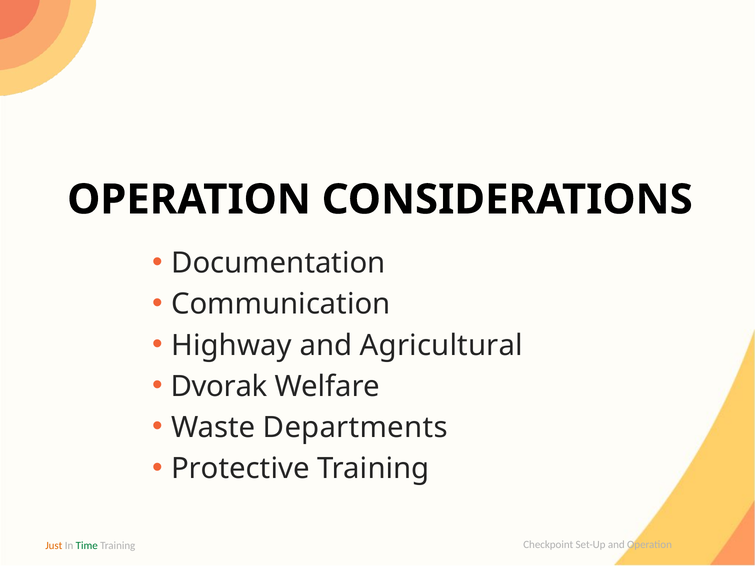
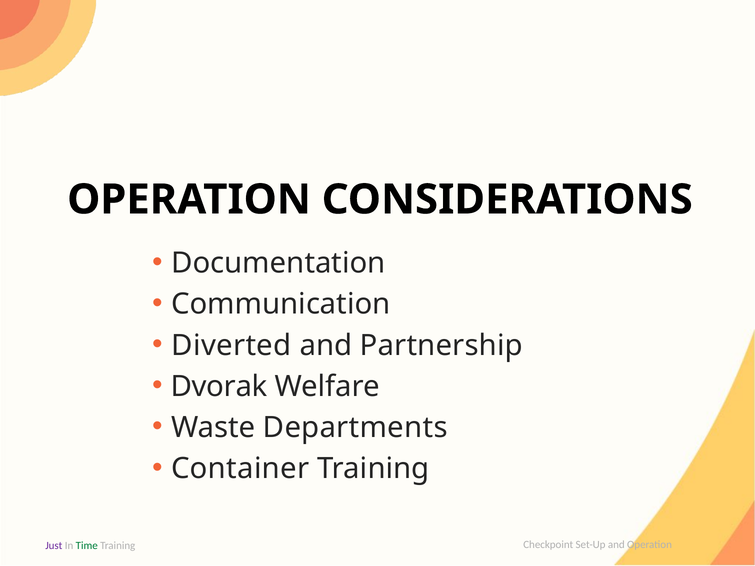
Highway: Highway -> Diverted
Agricultural: Agricultural -> Partnership
Protective: Protective -> Container
Just colour: orange -> purple
